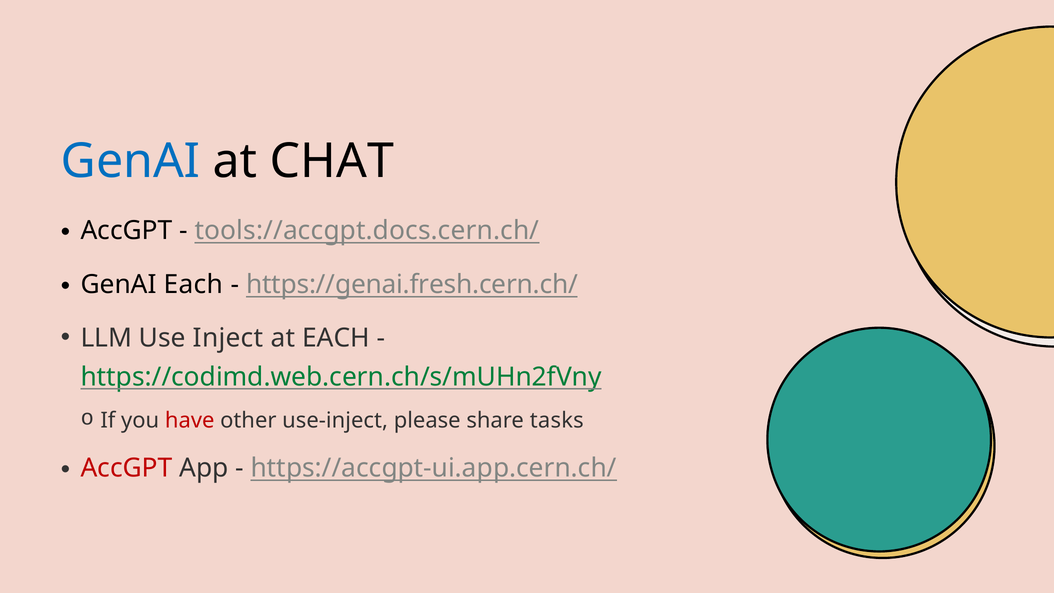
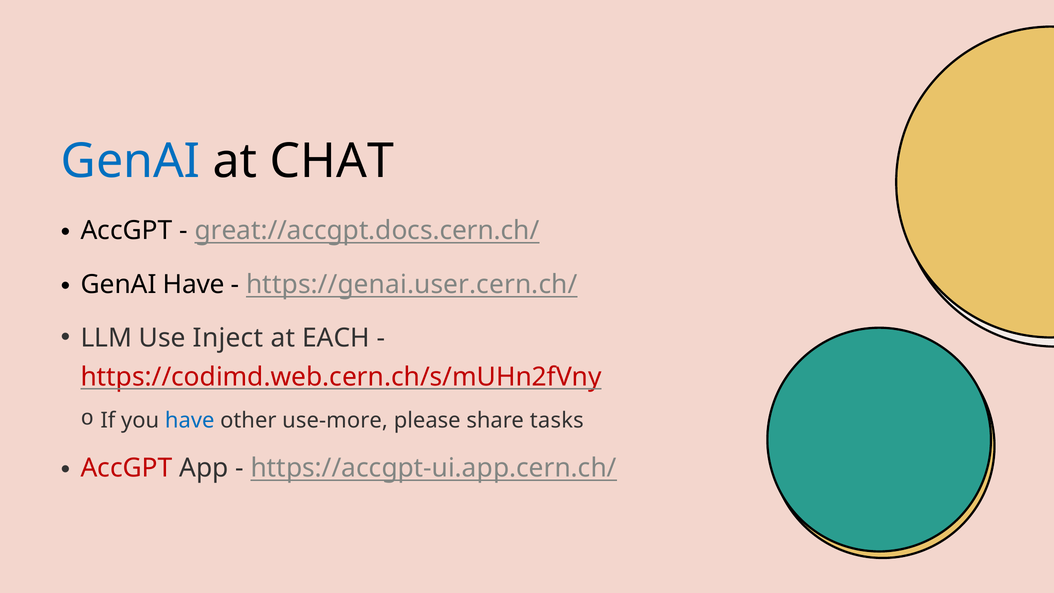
tools://accgpt.docs.cern.ch/: tools://accgpt.docs.cern.ch/ -> great://accgpt.docs.cern.ch/
GenAI Each: Each -> Have
https://genai.fresh.cern.ch/: https://genai.fresh.cern.ch/ -> https://genai.user.cern.ch/
https://codimd.web.cern.ch/s/mUHn2fVny colour: green -> red
have at (190, 421) colour: red -> blue
use-inject: use-inject -> use-more
